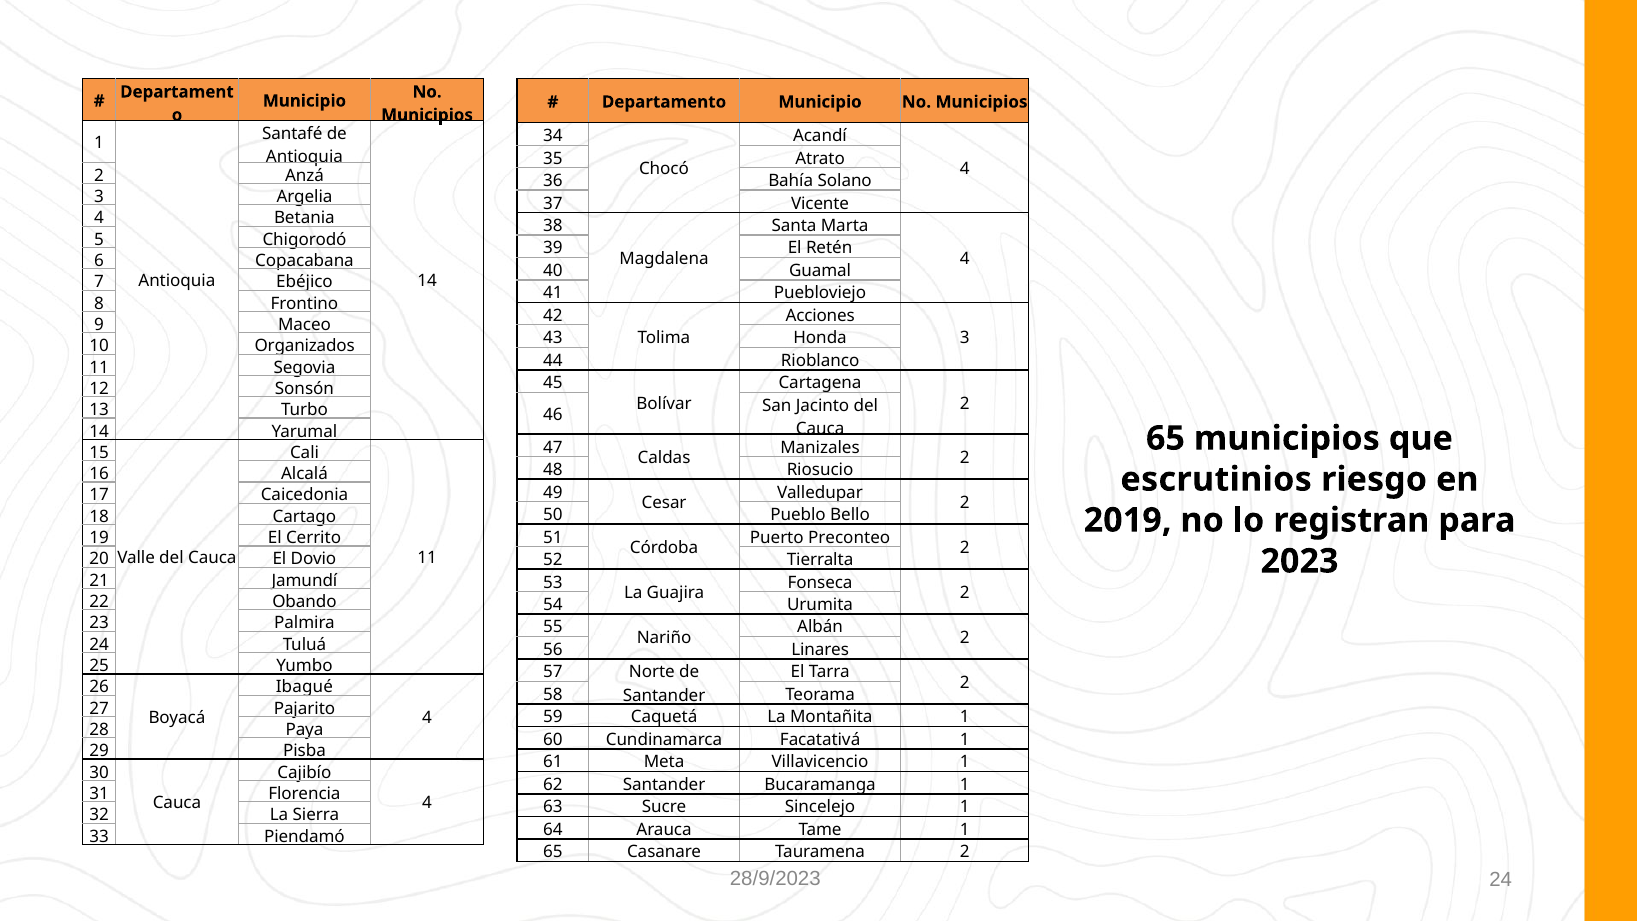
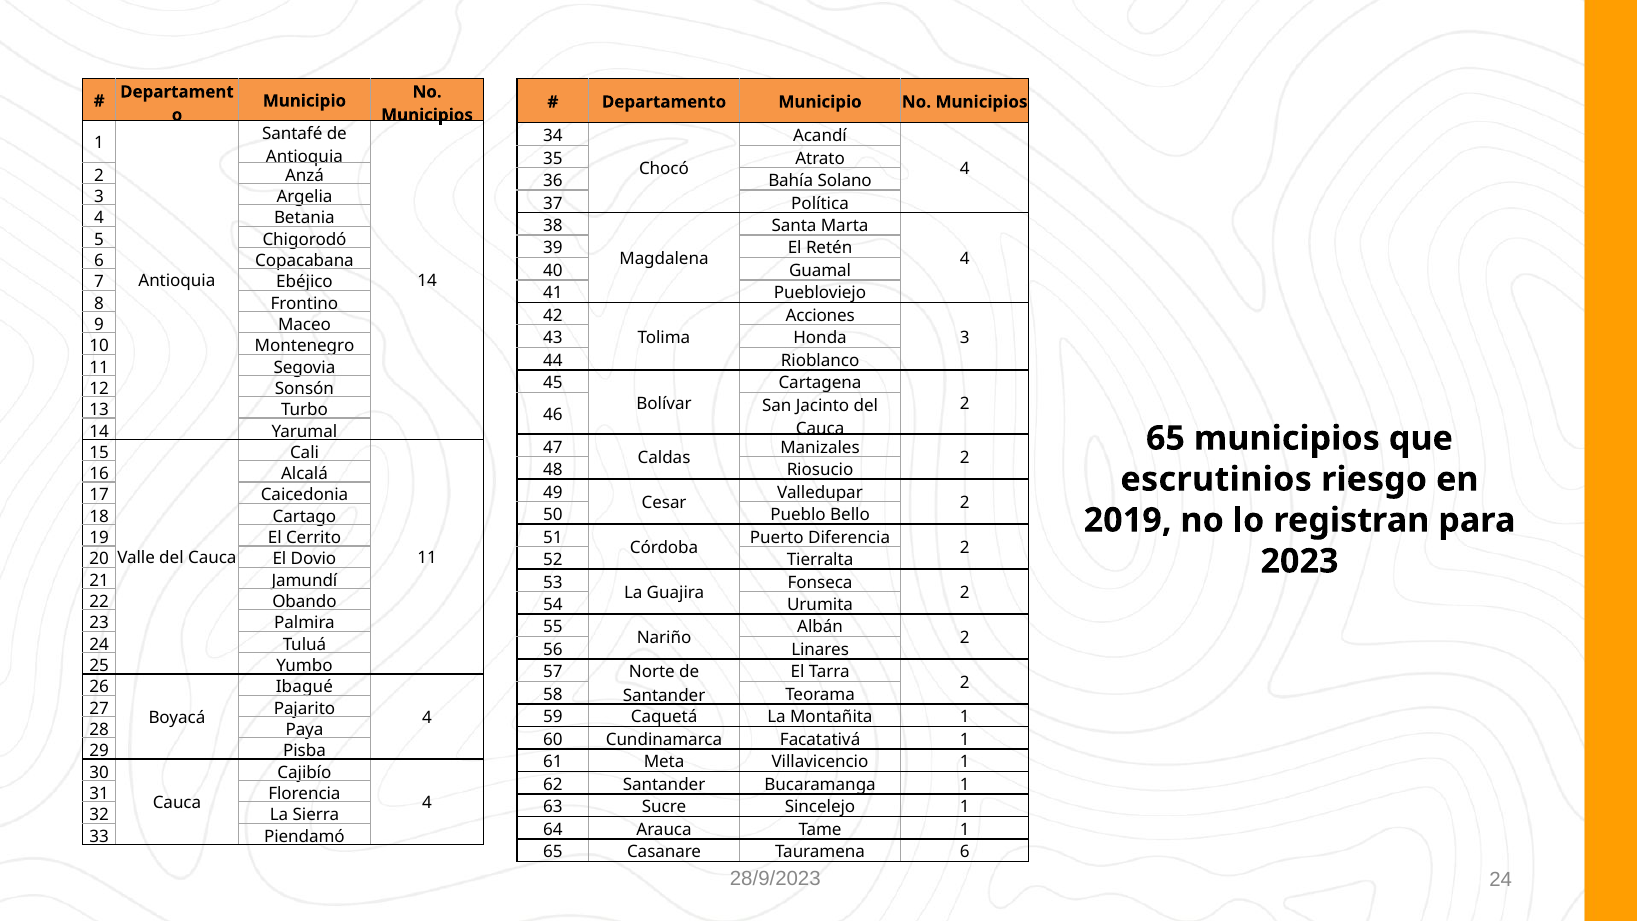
Vicente: Vicente -> Política
Organizados: Organizados -> Montenegro
Preconteo: Preconteo -> Diferencia
Tauramena 2: 2 -> 6
